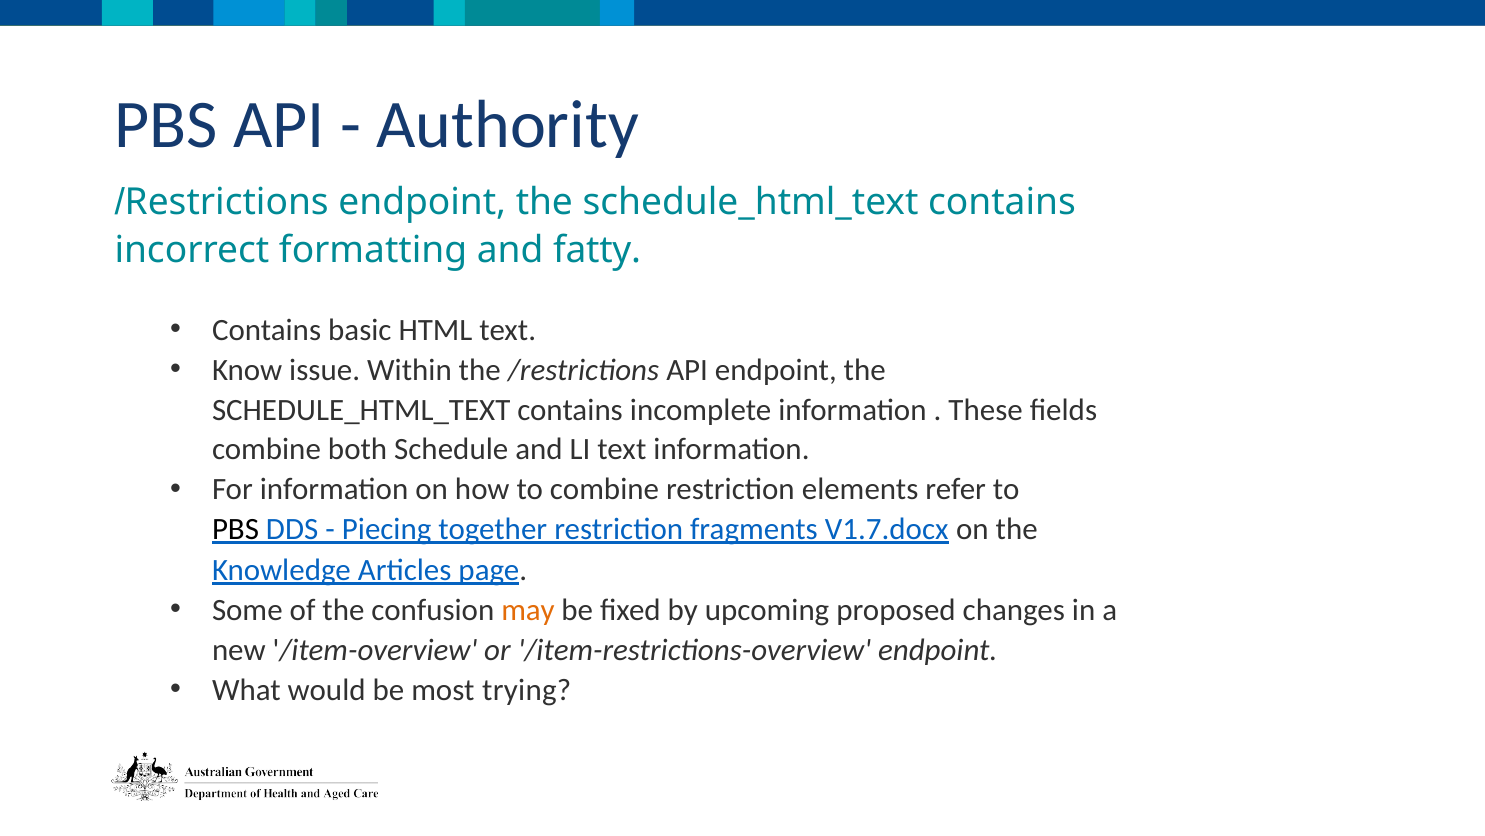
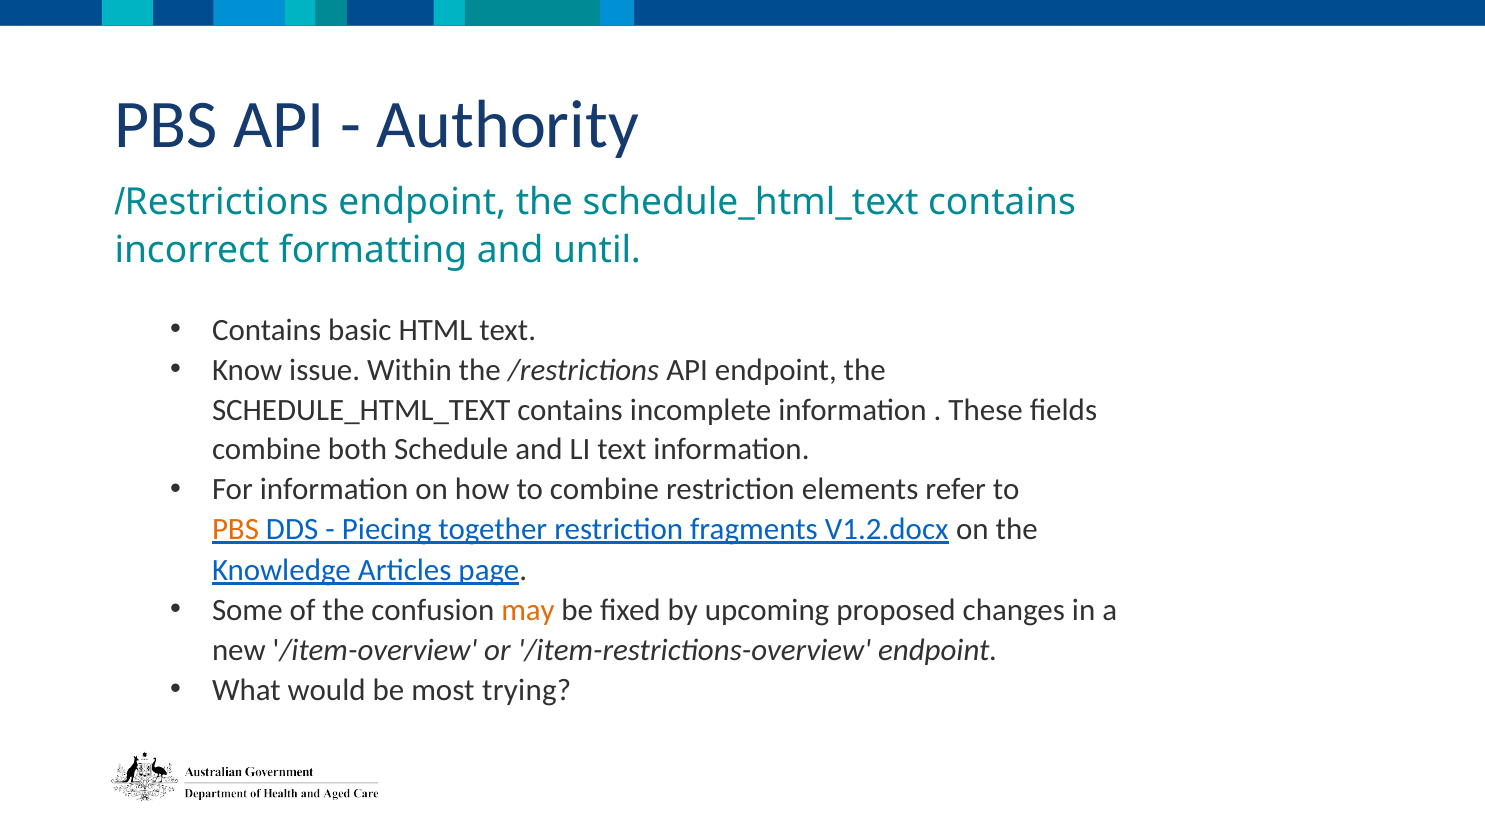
fatty: fatty -> until
PBS at (236, 529) colour: black -> orange
V1.7.docx: V1.7.docx -> V1.2.docx
